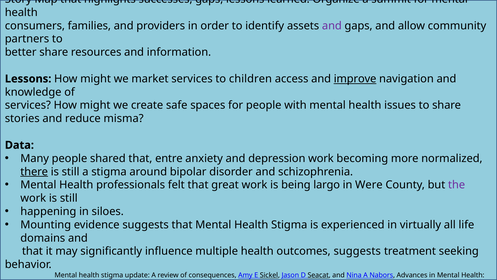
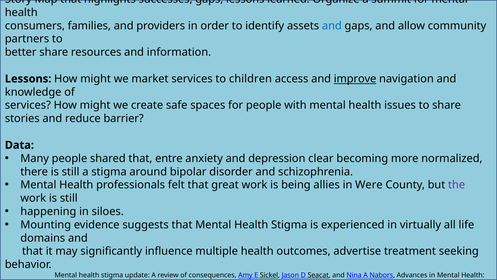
and at (332, 26) colour: purple -> blue
misma: misma -> barrier
depression work: work -> clear
there underline: present -> none
largo: largo -> allies
outcomes suggests: suggests -> advertise
